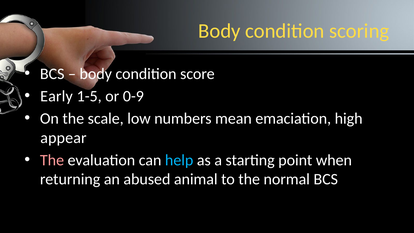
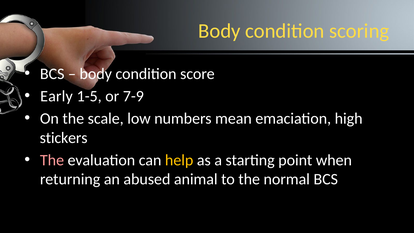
0-9: 0-9 -> 7-9
appear: appear -> stickers
help colour: light blue -> yellow
